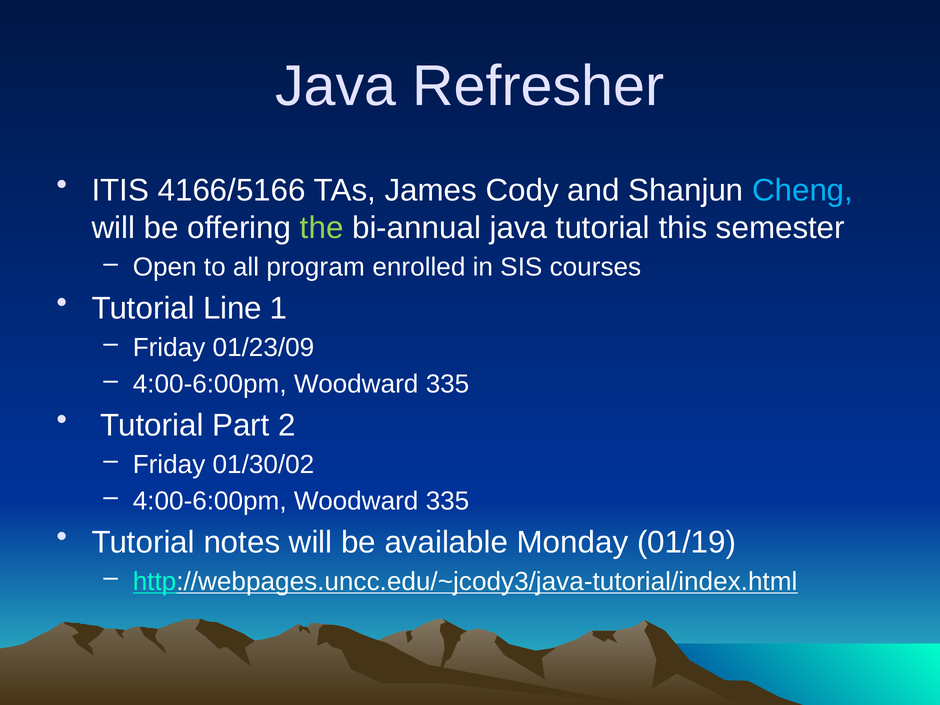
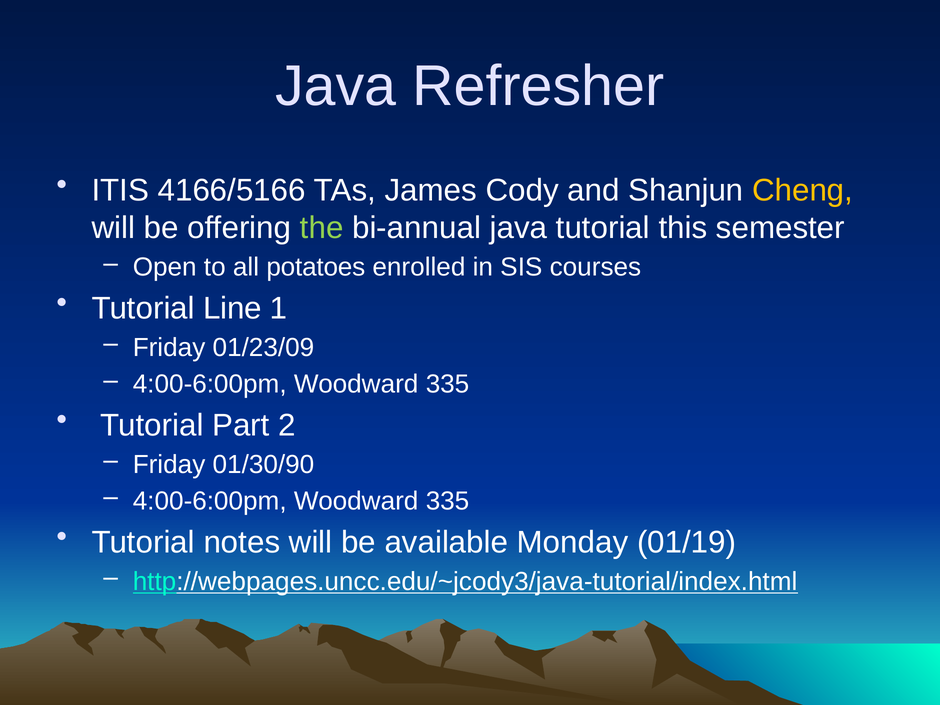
Cheng colour: light blue -> yellow
program: program -> potatoes
01/30/02: 01/30/02 -> 01/30/90
